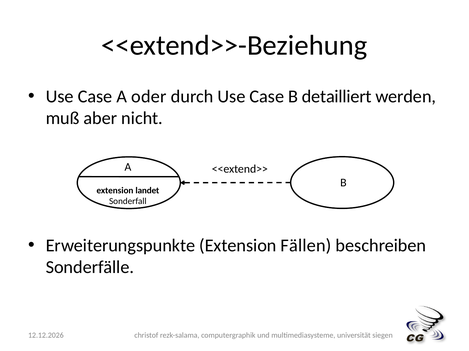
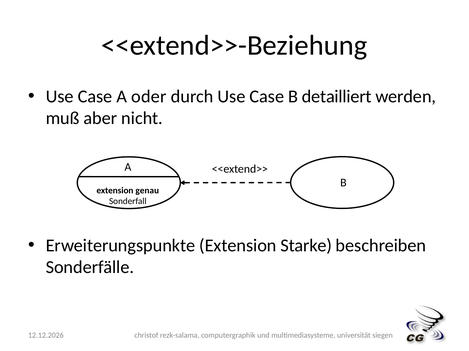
landet: landet -> genau
Fällen: Fällen -> Starke
